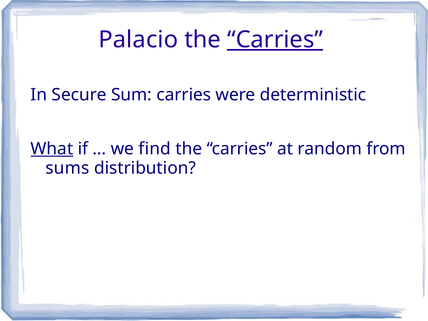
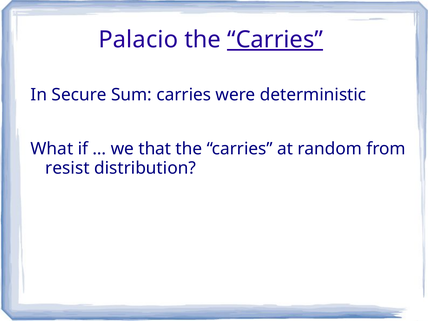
What underline: present -> none
find: find -> that
sums: sums -> resist
